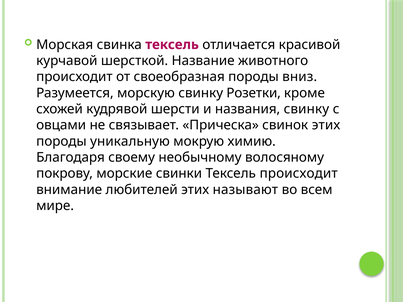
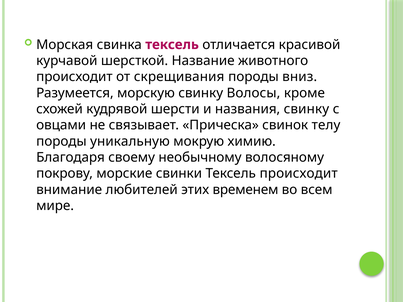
своеобразная: своеобразная -> скрещивания
Розетки: Розетки -> Волосы
свинок этих: этих -> телу
называют: называют -> временем
